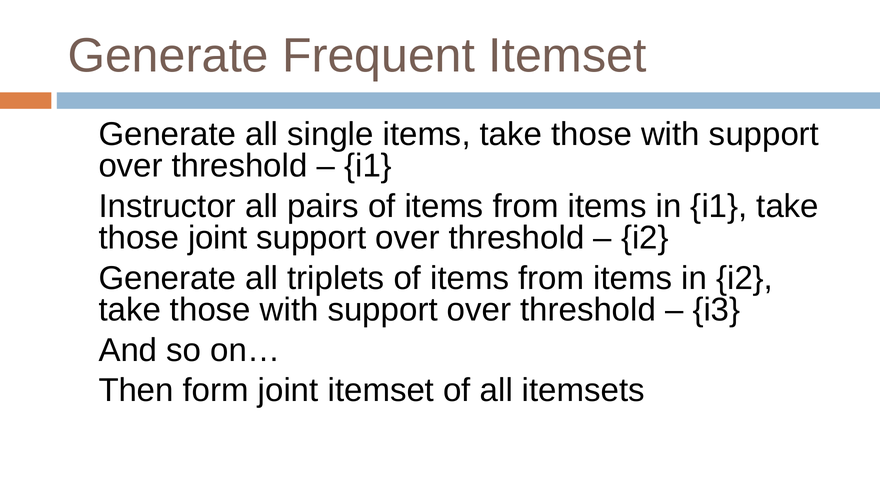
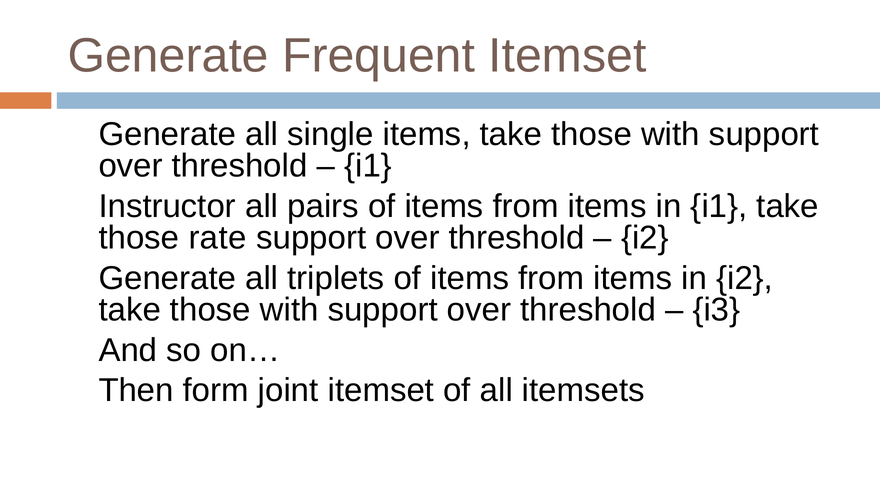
those joint: joint -> rate
